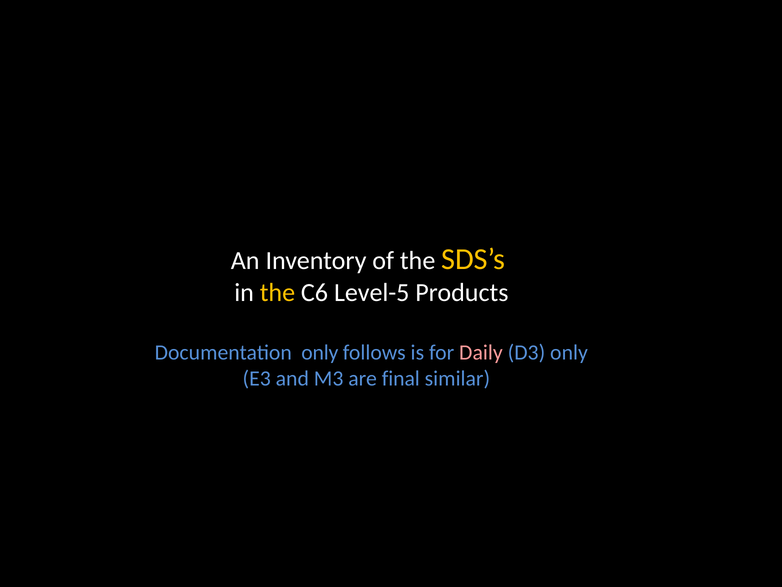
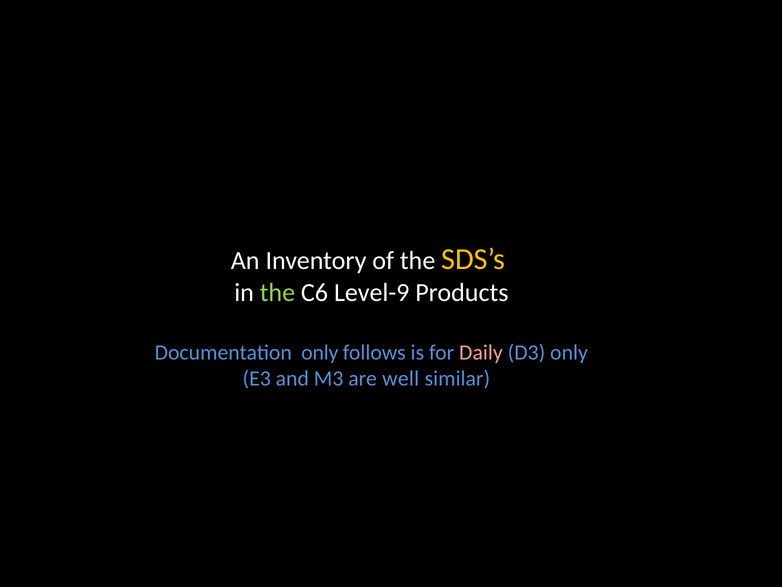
the at (277, 292) colour: yellow -> light green
Level-5: Level-5 -> Level-9
final: final -> well
